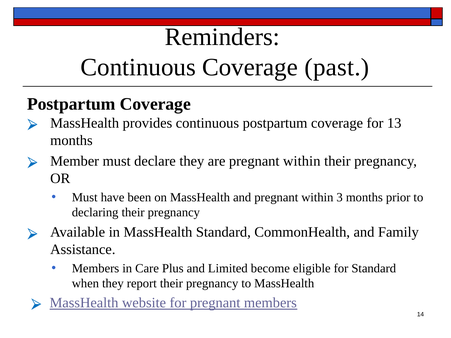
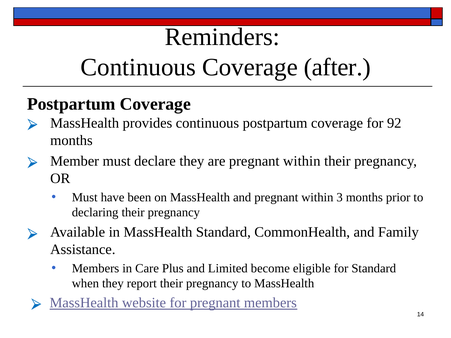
past: past -> after
13: 13 -> 92
